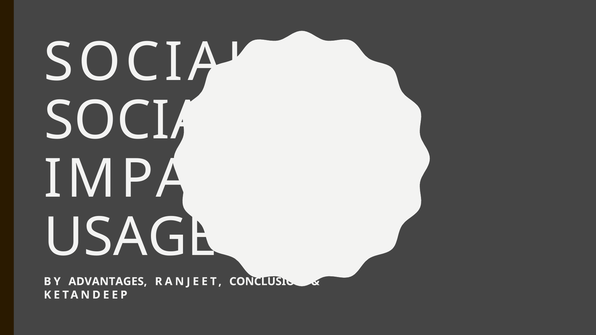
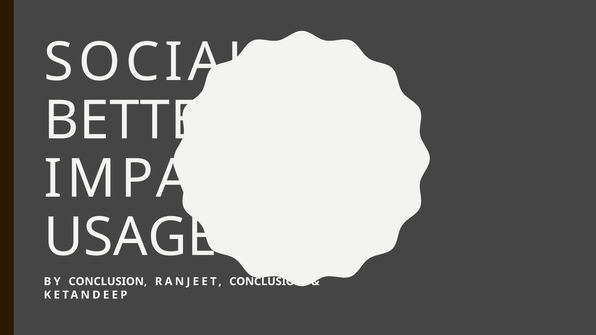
SOCIAL at (139, 121): SOCIAL -> BETTER
BY ADVANTAGES: ADVANTAGES -> CONCLUSION
